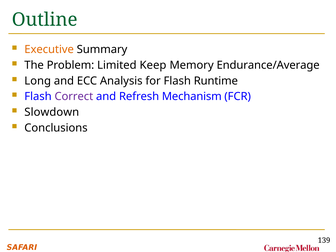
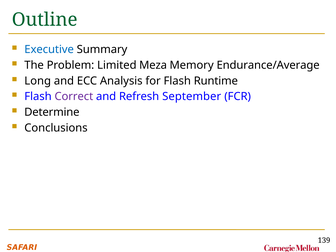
Executive colour: orange -> blue
Keep: Keep -> Meza
Mechanism: Mechanism -> September
Slowdown: Slowdown -> Determine
